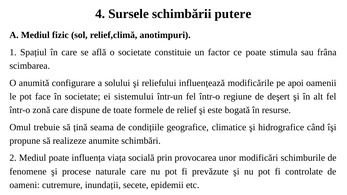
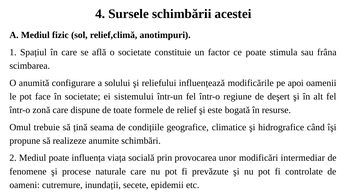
putere: putere -> acestei
schimburile: schimburile -> intermediar
